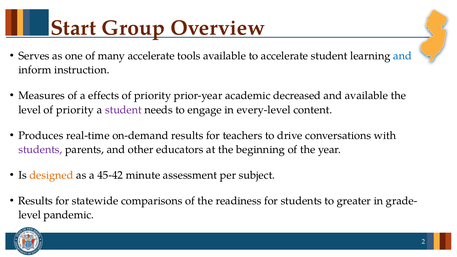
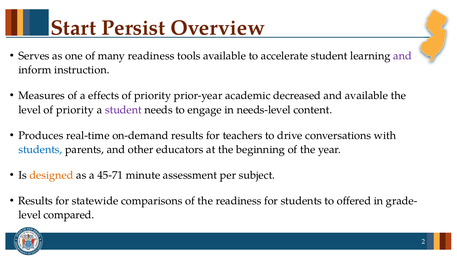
Group: Group -> Persist
many accelerate: accelerate -> readiness
and at (403, 56) colour: blue -> purple
every-level: every-level -> needs-level
students at (40, 150) colour: purple -> blue
45-42: 45-42 -> 45-71
greater: greater -> offered
pandemic: pandemic -> compared
